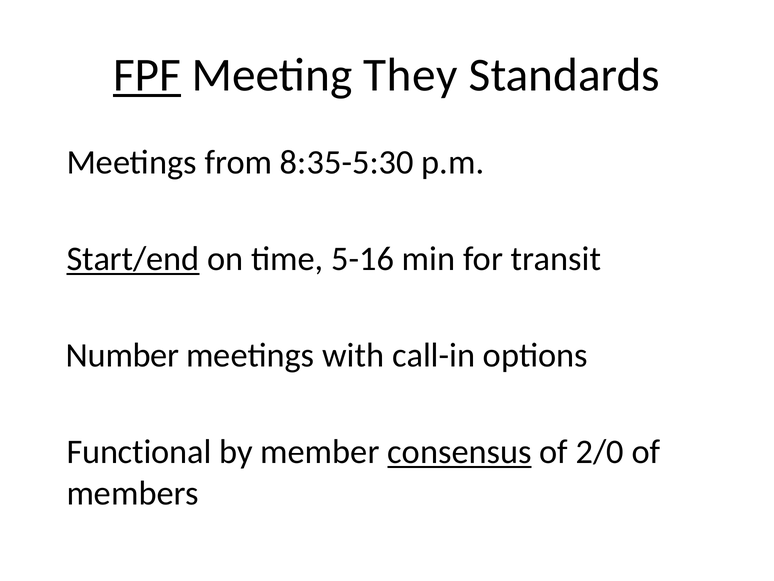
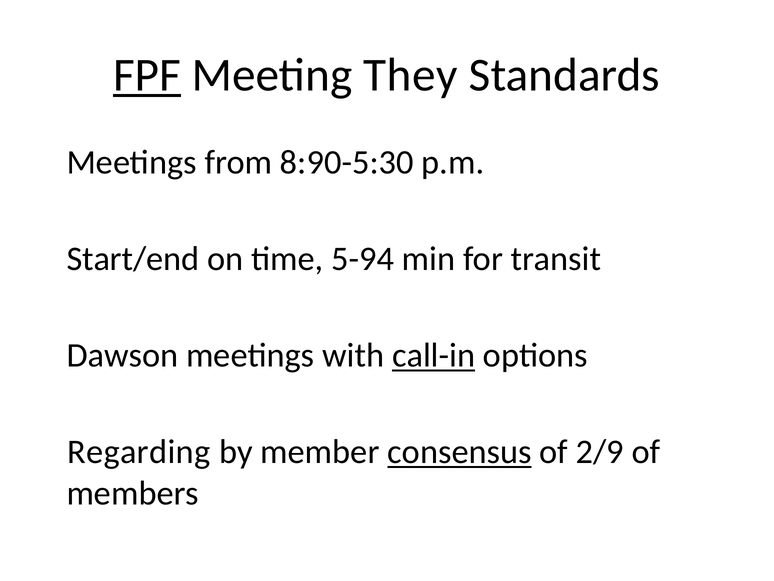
8:35-5:30: 8:35-5:30 -> 8:90-5:30
Start/end underline: present -> none
5-16: 5-16 -> 5-94
Number: Number -> Dawson
call-in underline: none -> present
Functional: Functional -> Regarding
2/0: 2/0 -> 2/9
